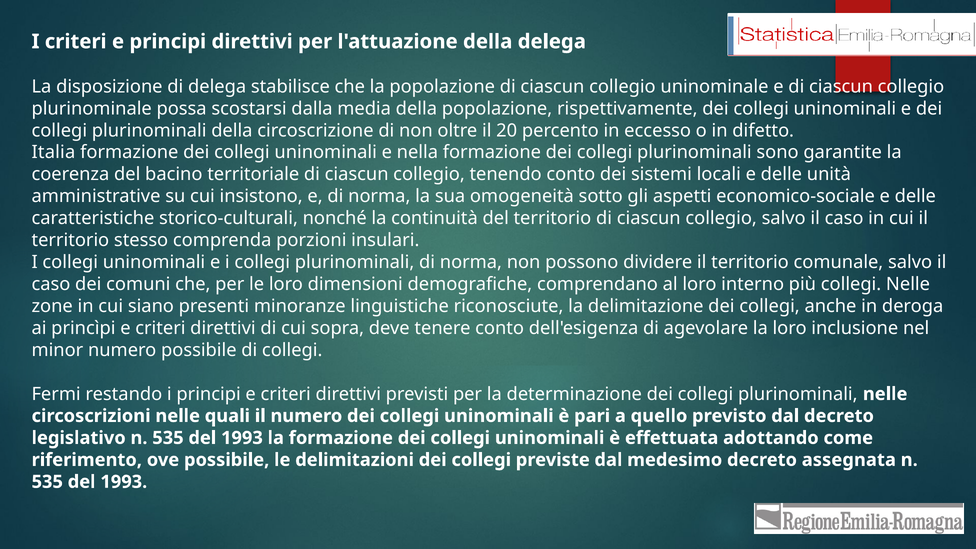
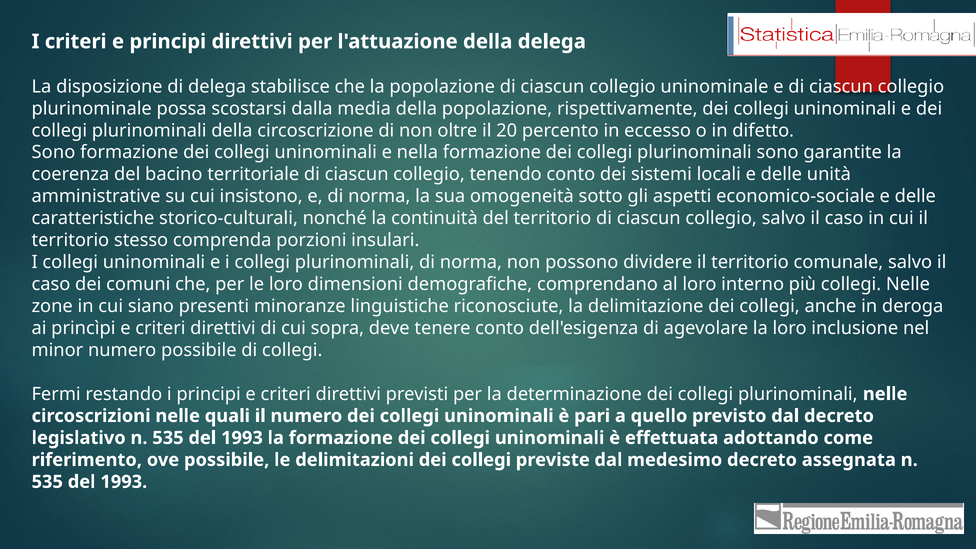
Italia at (53, 152): Italia -> Sono
